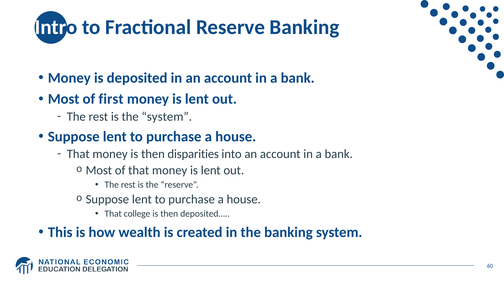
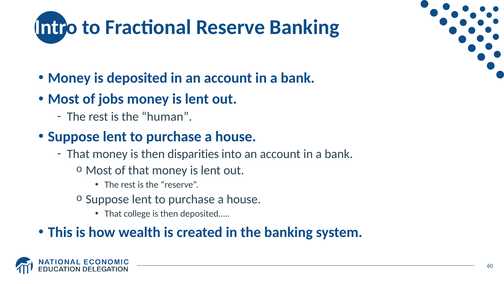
first: first -> jobs
the system: system -> human
